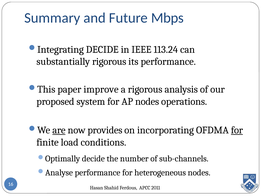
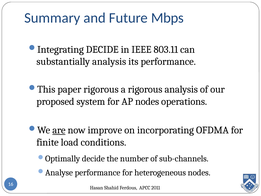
113.24: 113.24 -> 803.11
substantially rigorous: rigorous -> analysis
paper improve: improve -> rigorous
provides: provides -> improve
for at (237, 130) underline: present -> none
